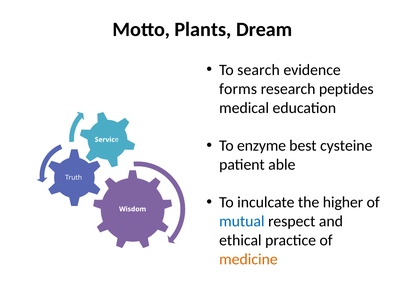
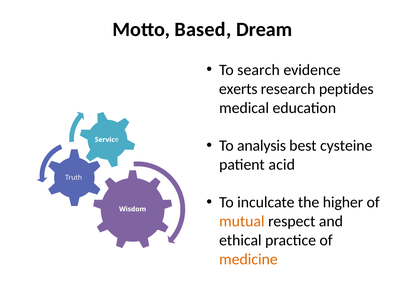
Plants: Plants -> Based
forms: forms -> exerts
enzyme: enzyme -> analysis
able: able -> acid
mutual colour: blue -> orange
